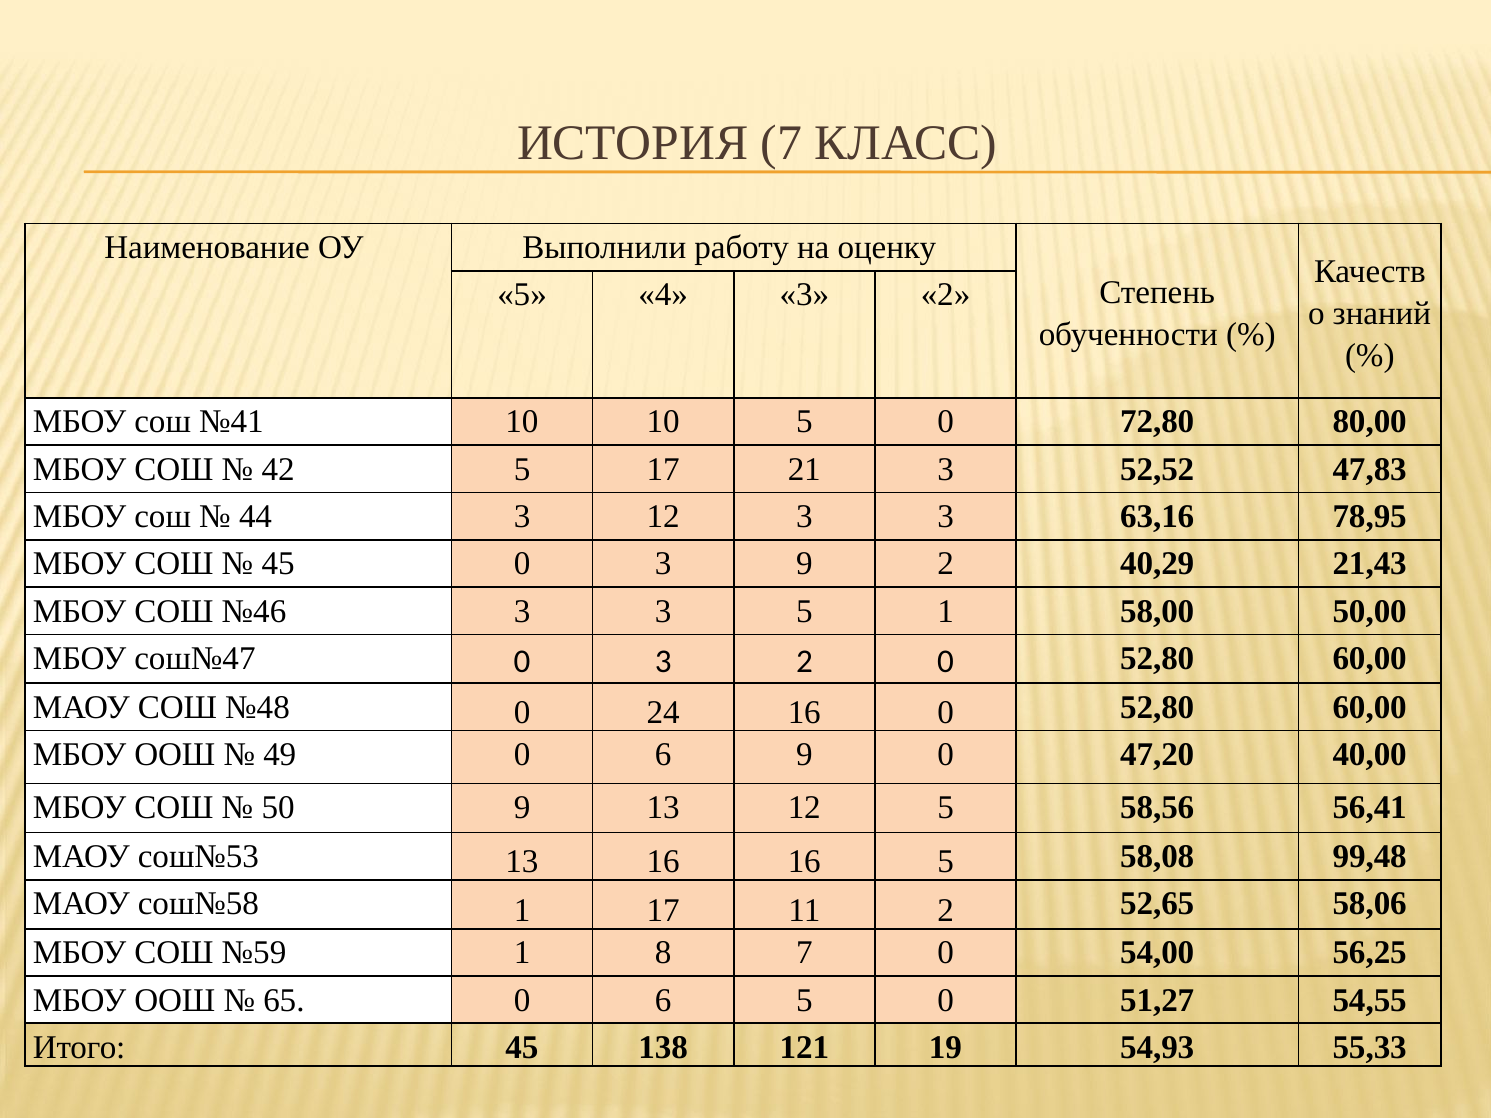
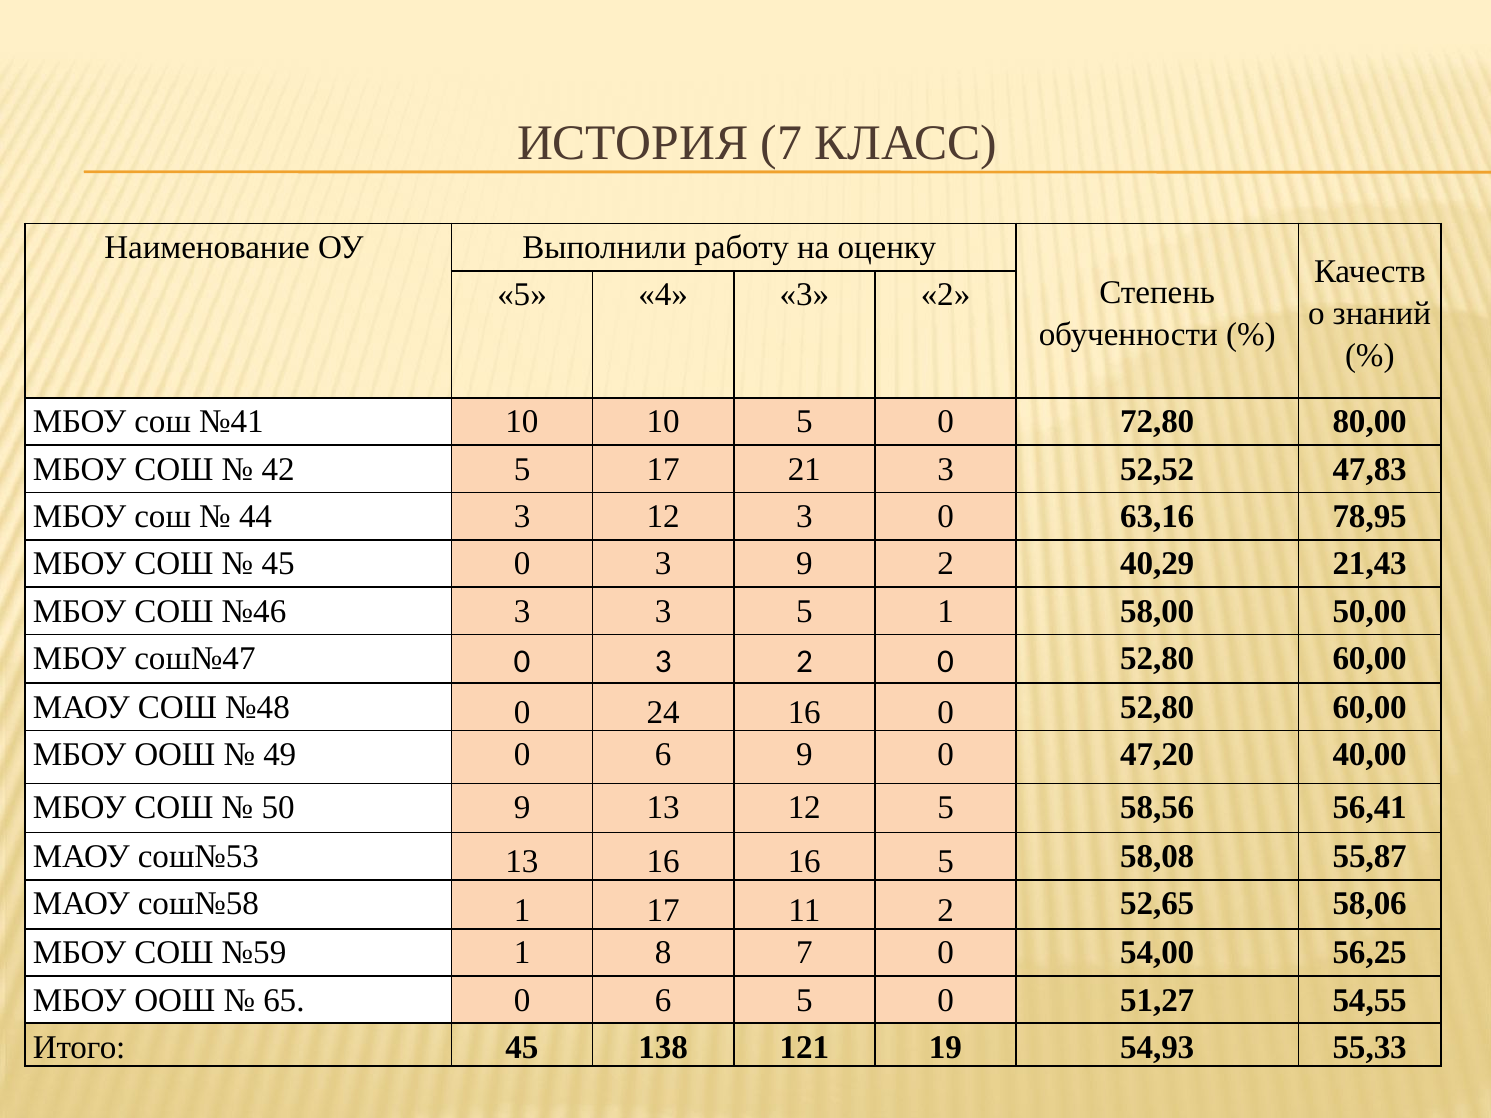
12 3 3: 3 -> 0
99,48: 99,48 -> 55,87
